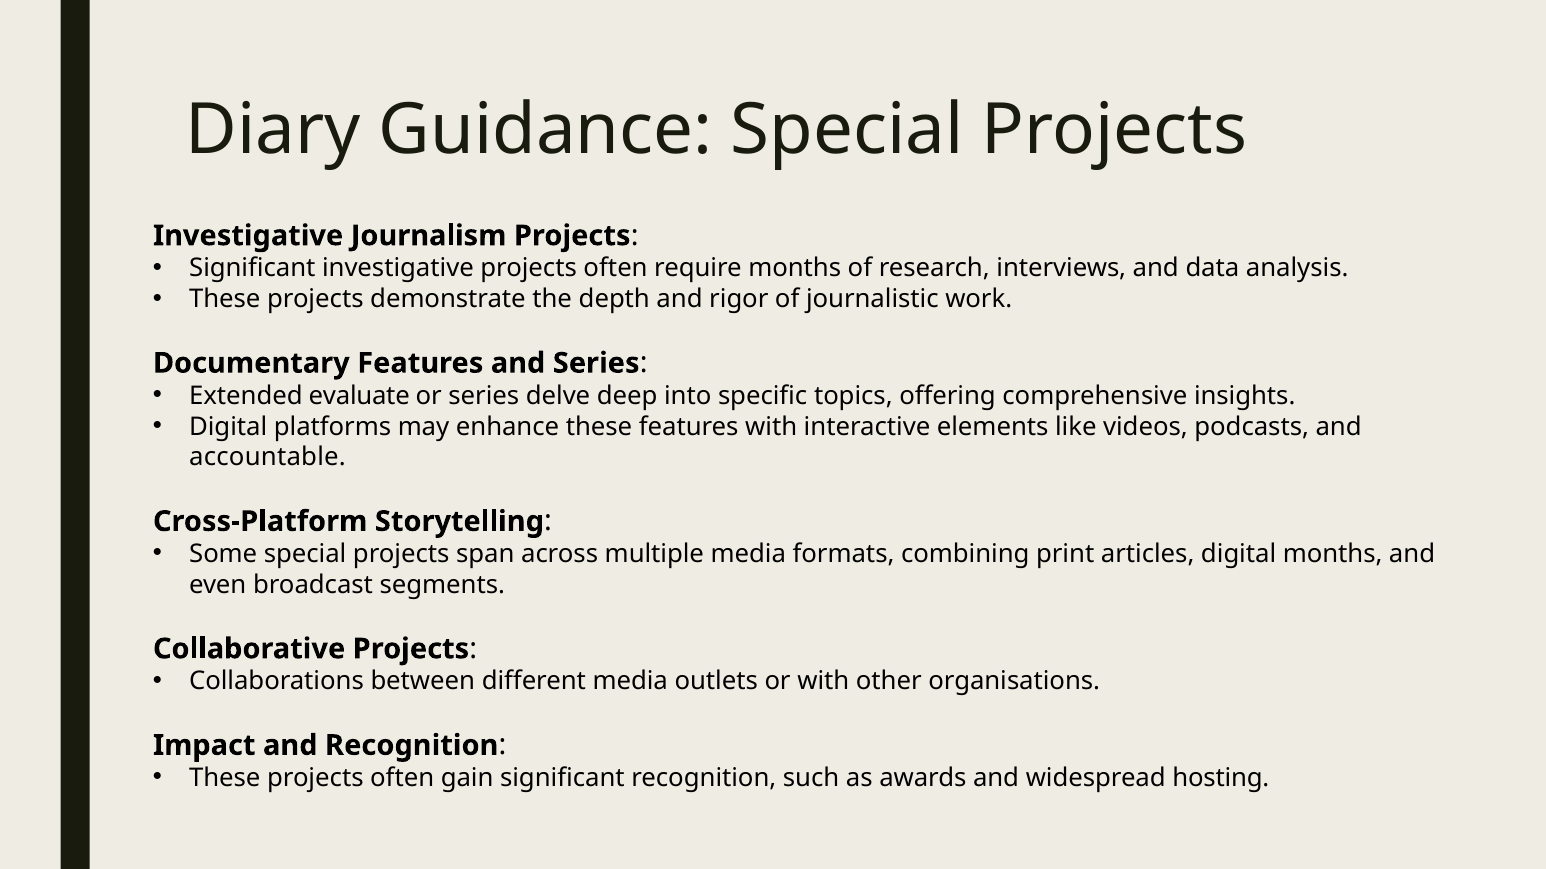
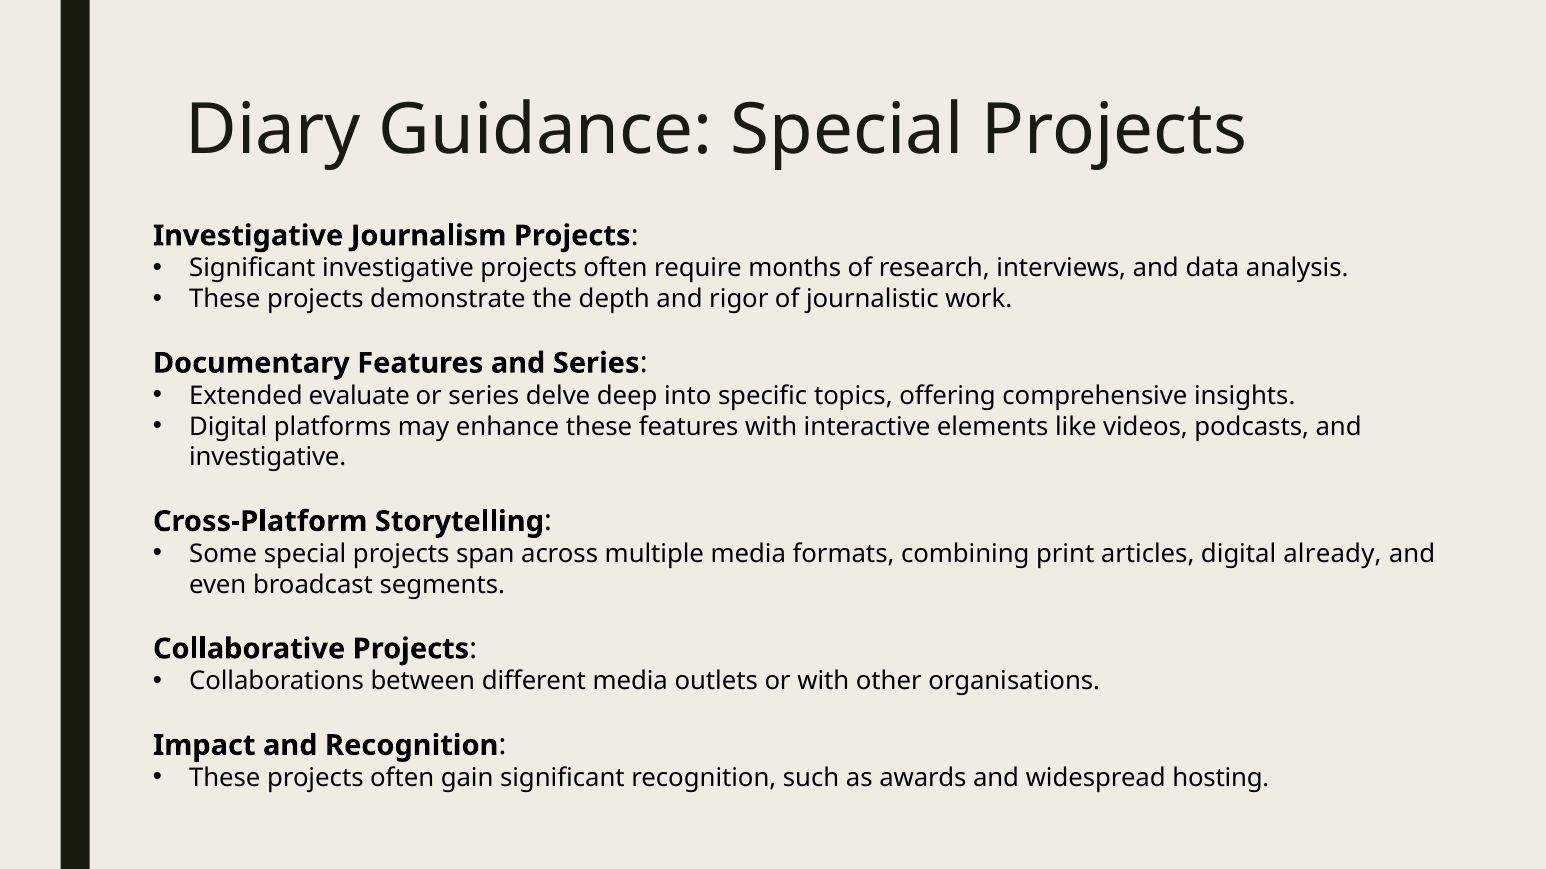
accountable at (267, 458): accountable -> investigative
digital months: months -> already
